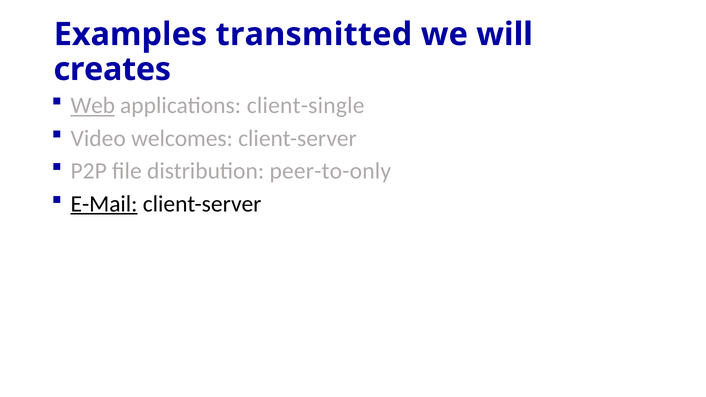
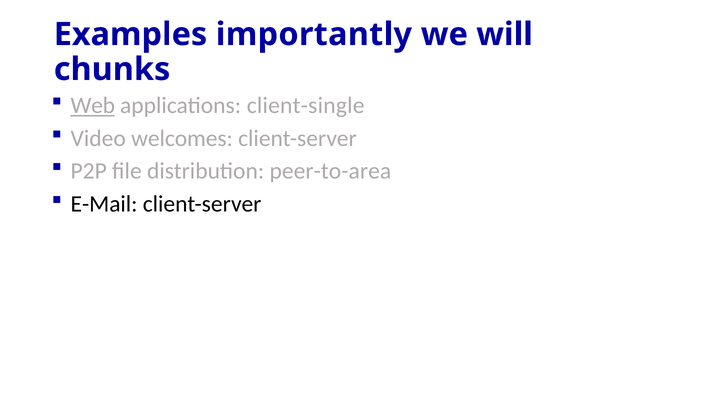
transmitted: transmitted -> importantly
creates: creates -> chunks
peer-to-only: peer-to-only -> peer-to-area
E-Mail underline: present -> none
